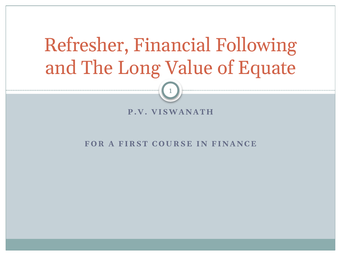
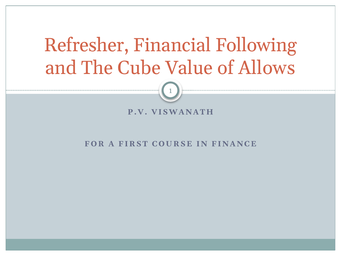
Long: Long -> Cube
Equate: Equate -> Allows
